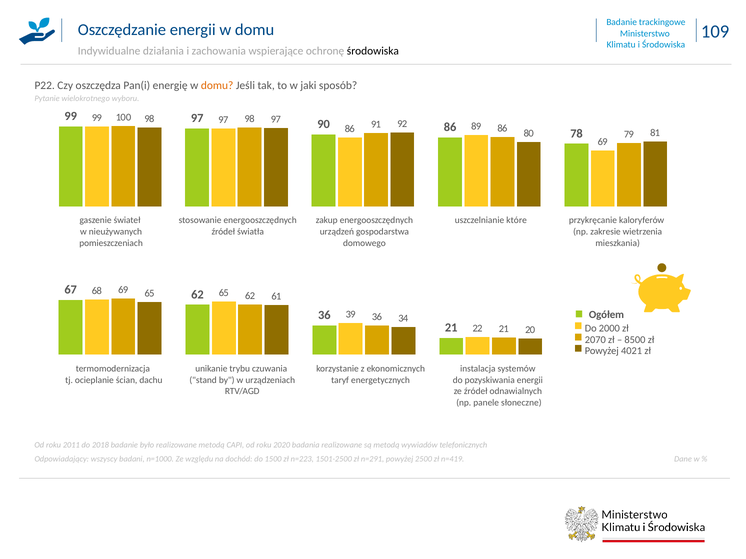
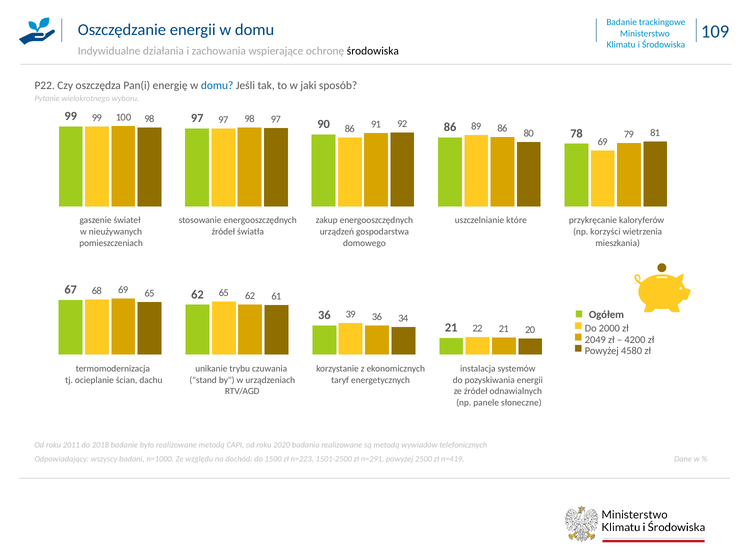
domu at (217, 85) colour: orange -> blue
zakresie: zakresie -> korzyści
2070: 2070 -> 2049
8500: 8500 -> 4200
4021: 4021 -> 4580
